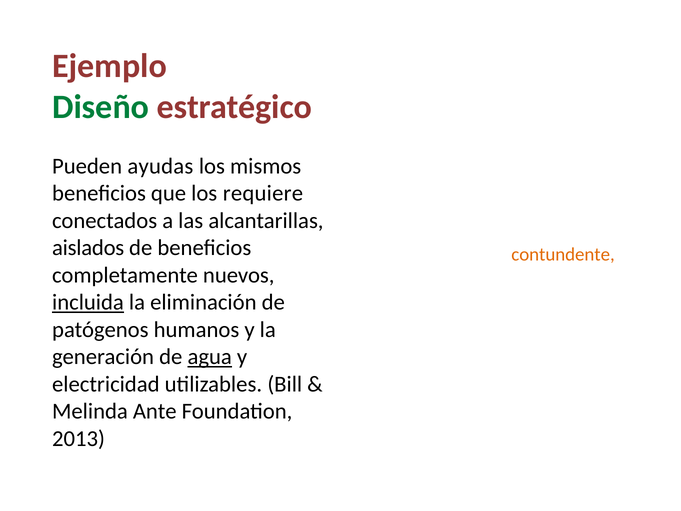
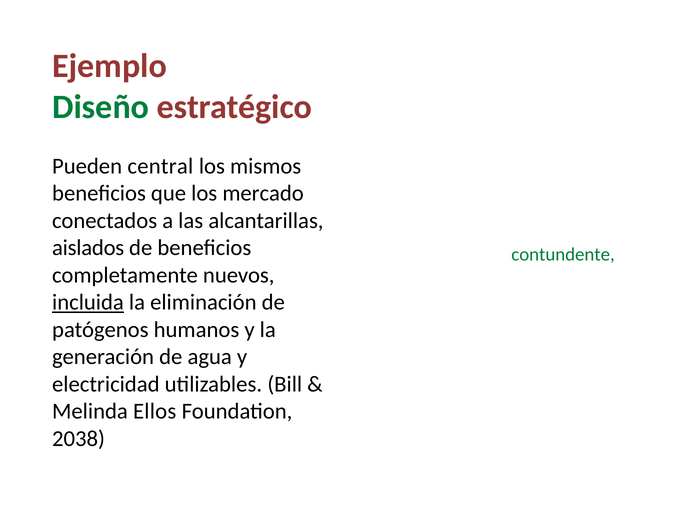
ayudas: ayudas -> central
requiere: requiere -> mercado
contundente colour: orange -> green
agua underline: present -> none
Ante: Ante -> Ellos
2013: 2013 -> 2038
